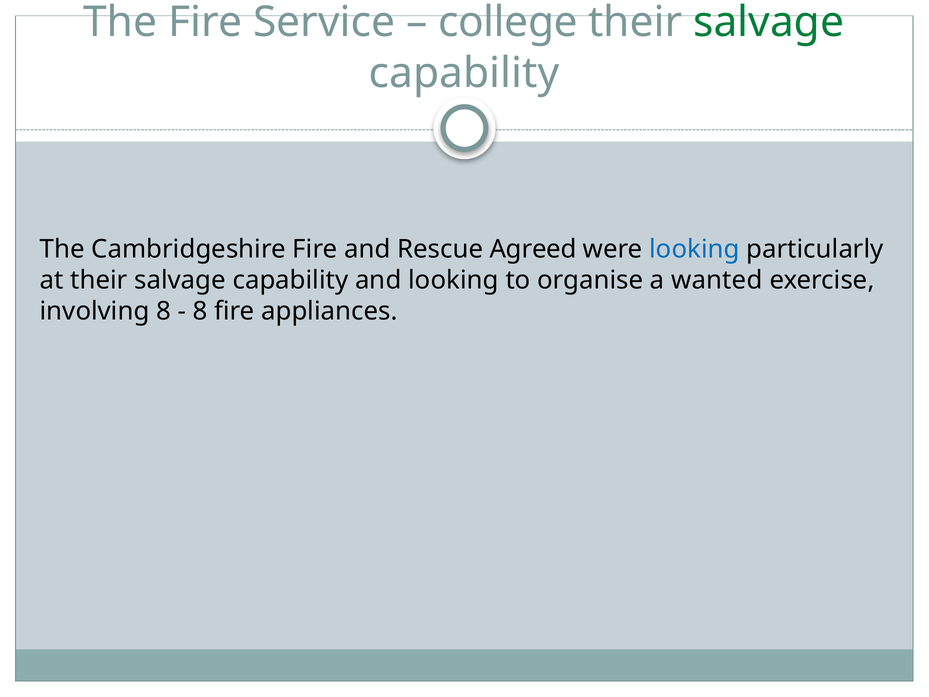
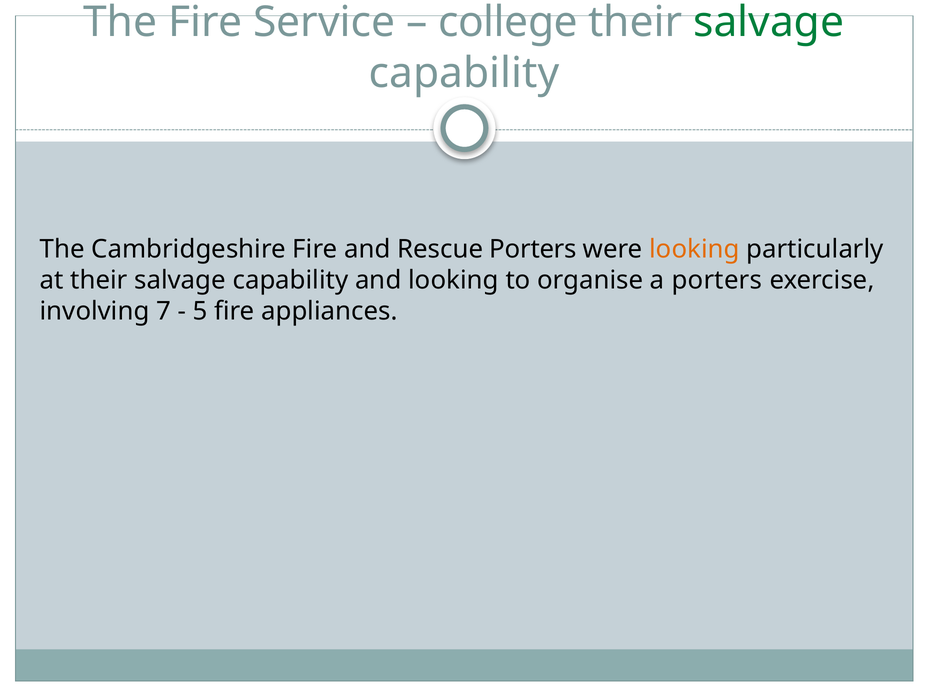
Rescue Agreed: Agreed -> Porters
looking at (694, 249) colour: blue -> orange
a wanted: wanted -> porters
involving 8: 8 -> 7
8 at (200, 311): 8 -> 5
